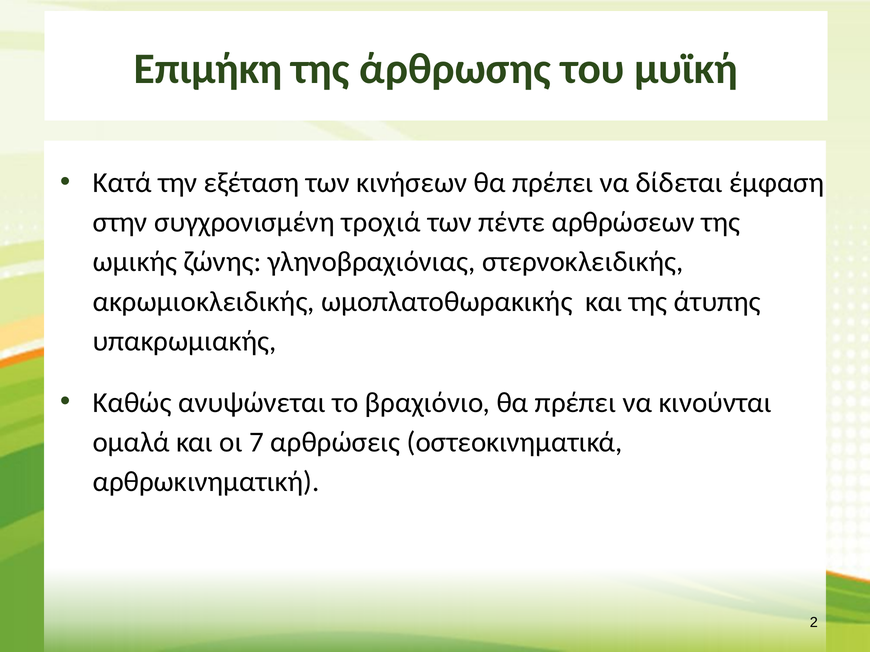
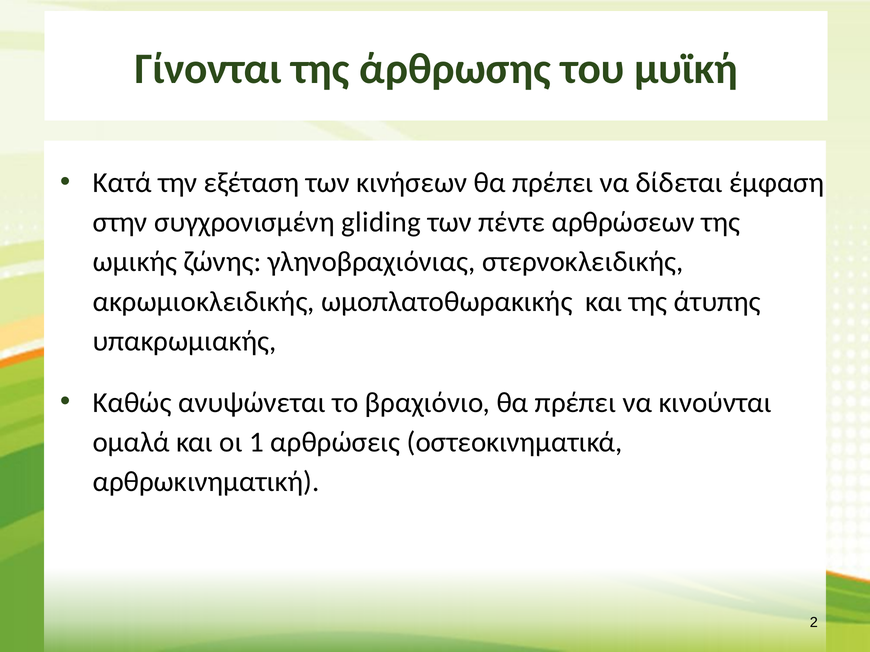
Επιμήκη: Επιμήκη -> Γίνονται
τροχιά: τροχιά -> gliding
7: 7 -> 1
